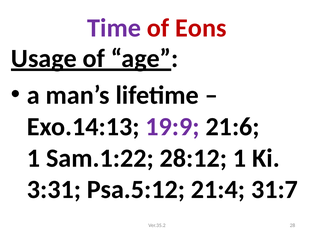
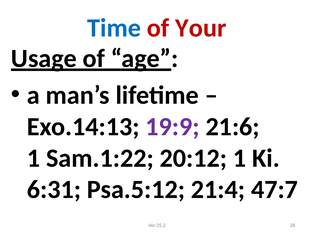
Time colour: purple -> blue
Eons: Eons -> Your
28:12: 28:12 -> 20:12
3:31: 3:31 -> 6:31
31:7: 31:7 -> 47:7
